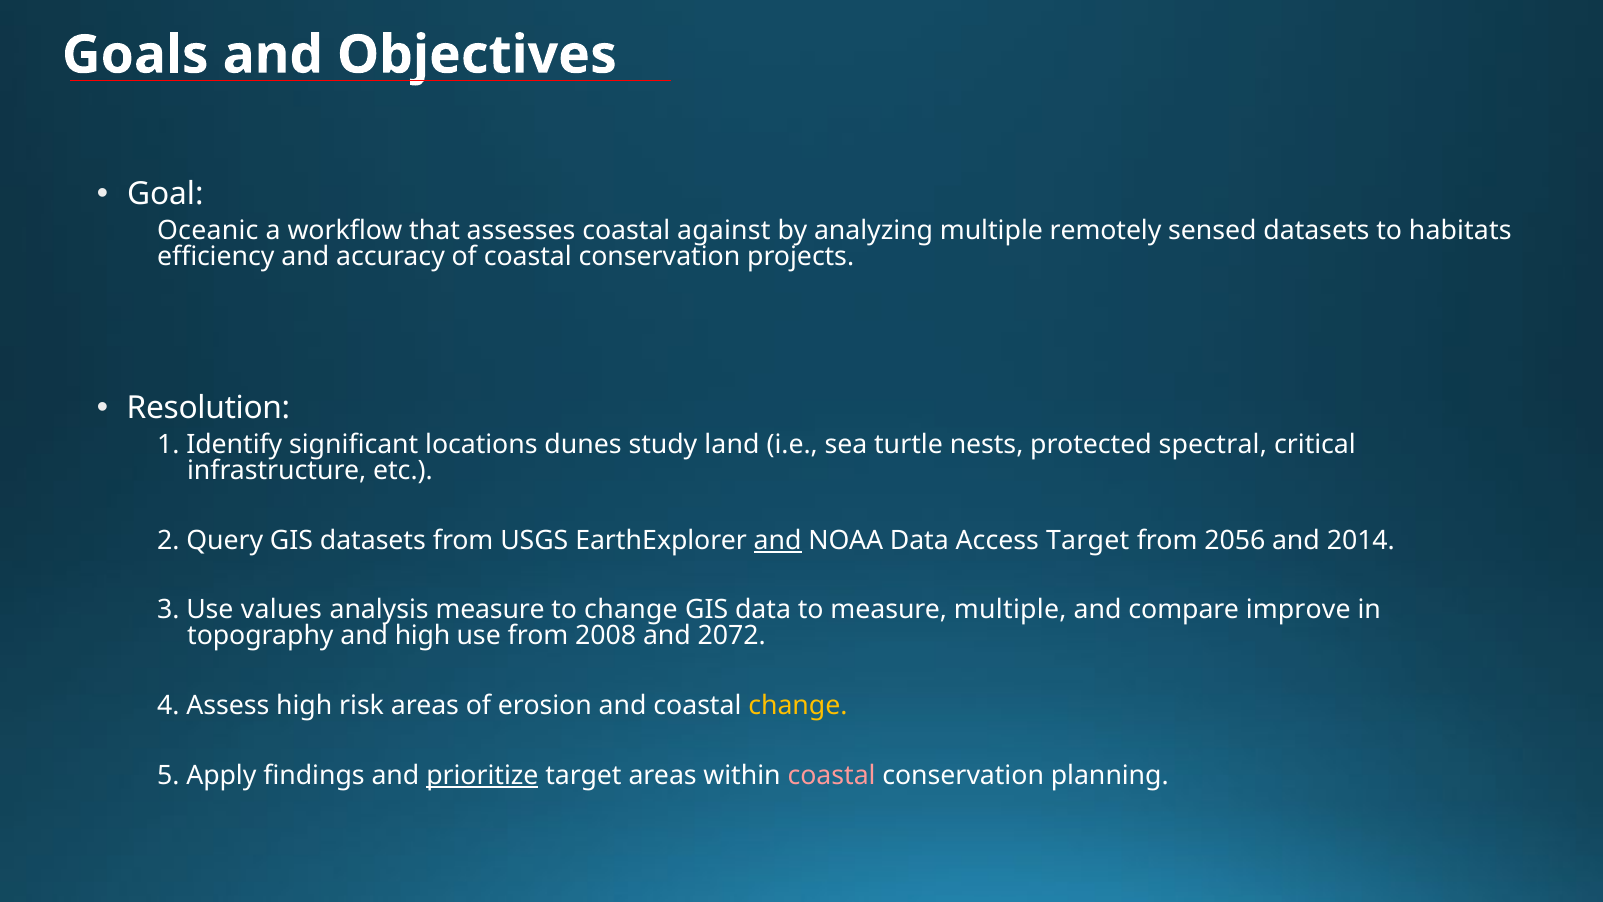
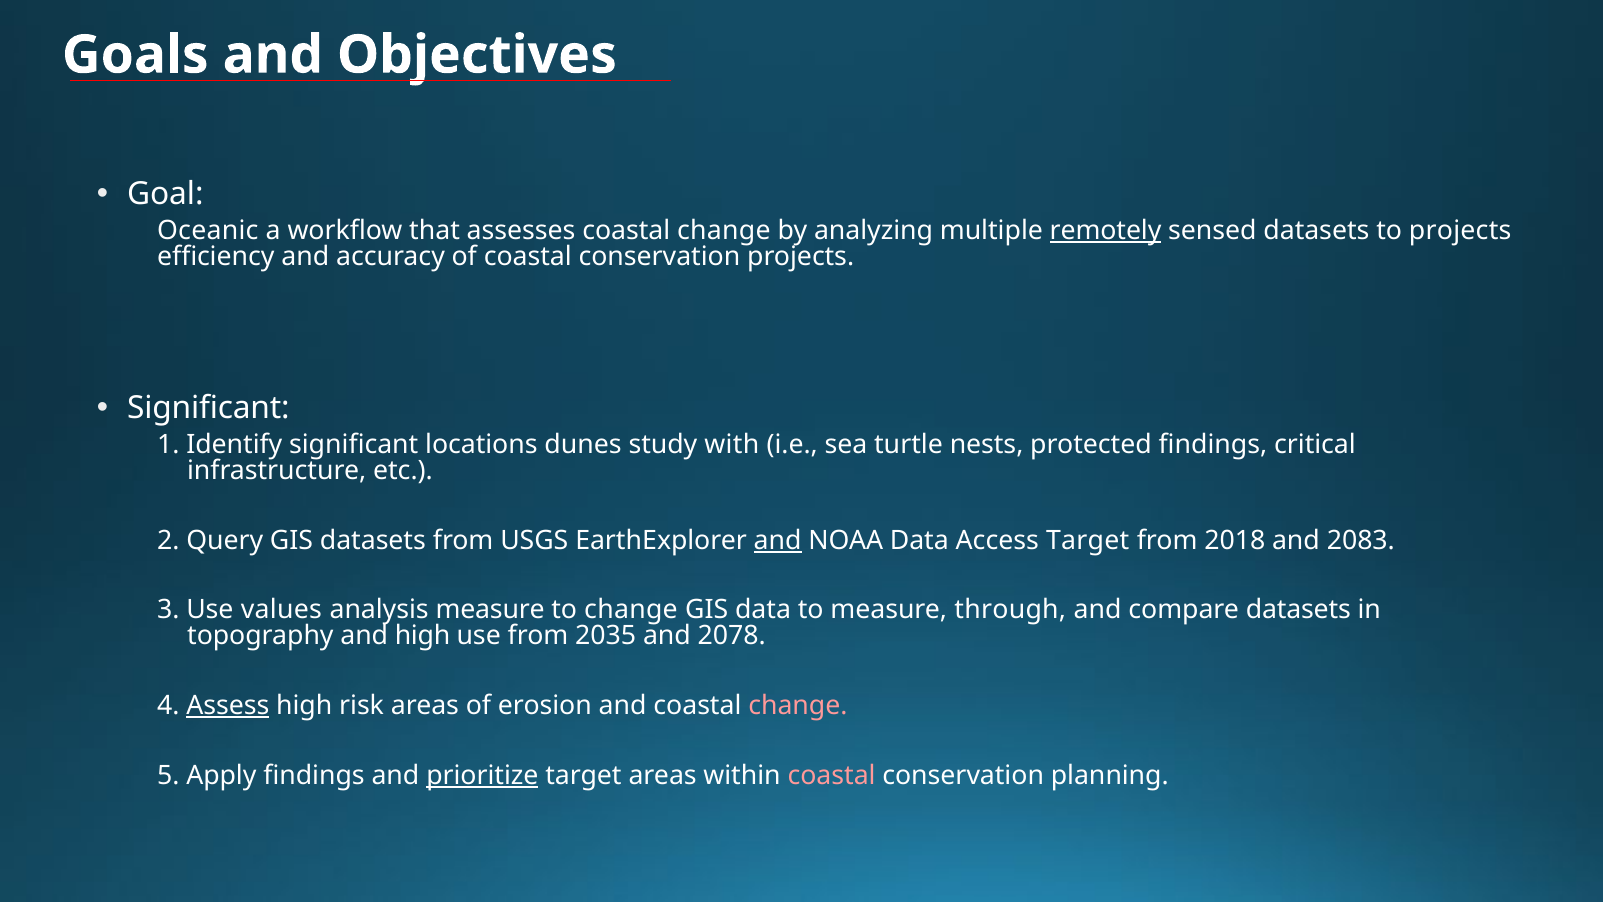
assesses coastal against: against -> change
remotely underline: none -> present
to habitats: habitats -> projects
Resolution at (208, 408): Resolution -> Significant
land: land -> with
protected spectral: spectral -> findings
2056: 2056 -> 2018
2014: 2014 -> 2083
measure multiple: multiple -> through
compare improve: improve -> datasets
2008: 2008 -> 2035
2072: 2072 -> 2078
Assess underline: none -> present
change at (798, 705) colour: yellow -> pink
